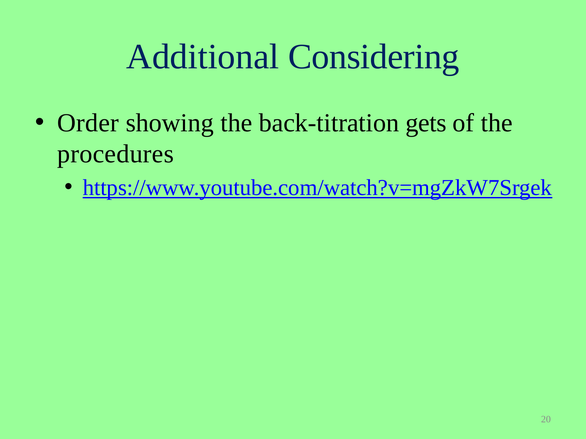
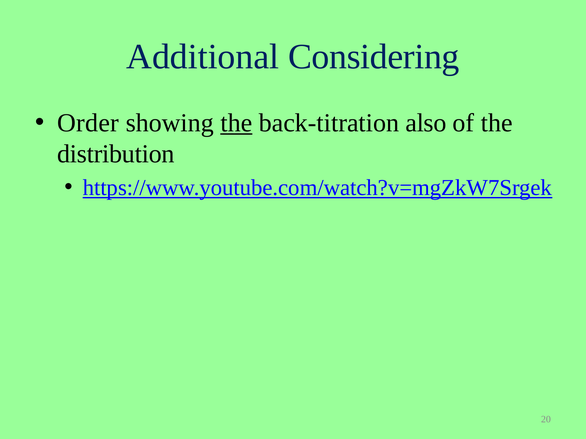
the at (236, 123) underline: none -> present
gets: gets -> also
procedures: procedures -> distribution
